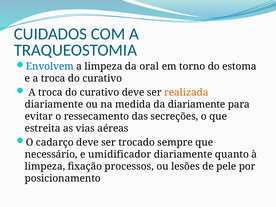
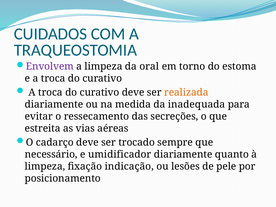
Envolvem colour: blue -> purple
da diariamente: diariamente -> inadequada
processos: processos -> indicação
